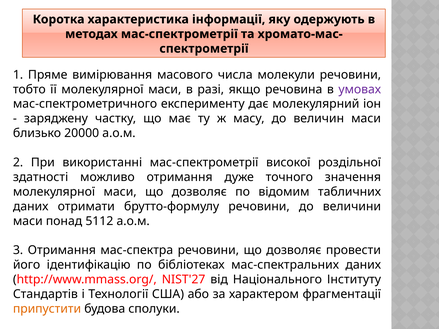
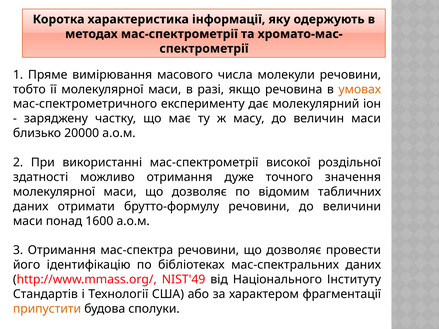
умовах colour: purple -> orange
5112: 5112 -> 1600
NIST'27: NIST'27 -> NIST'49
